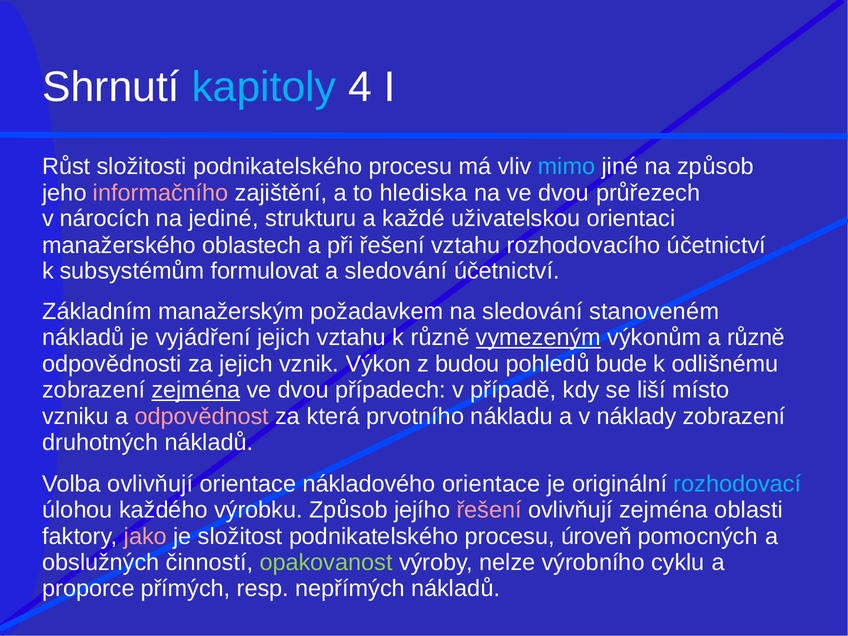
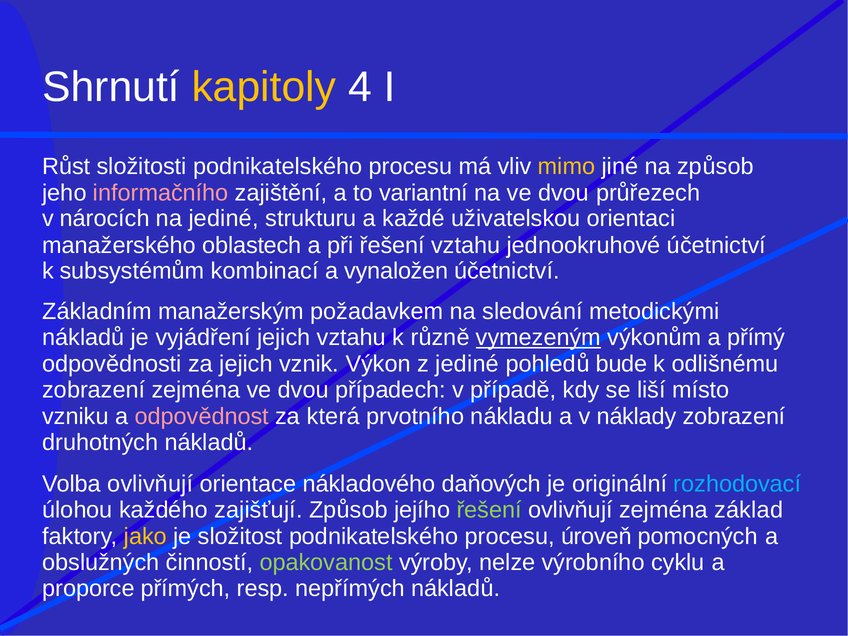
kapitoly colour: light blue -> yellow
mimo colour: light blue -> yellow
hlediska: hlediska -> variantní
rozhodovacího: rozhodovacího -> jednookruhové
formulovat: formulovat -> kombinací
a sledování: sledování -> vynaložen
stanoveném: stanoveném -> metodickými
a různě: různě -> přímý
z budou: budou -> jediné
zejména at (196, 390) underline: present -> none
nákladového orientace: orientace -> daňových
výrobku: výrobku -> zajišťují
řešení at (489, 510) colour: pink -> light green
oblasti: oblasti -> základ
jako colour: pink -> yellow
